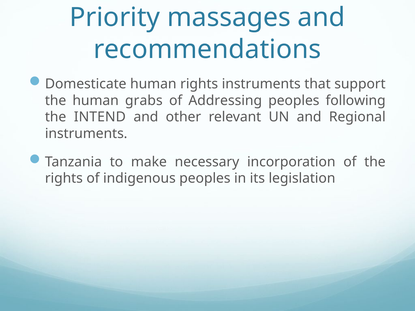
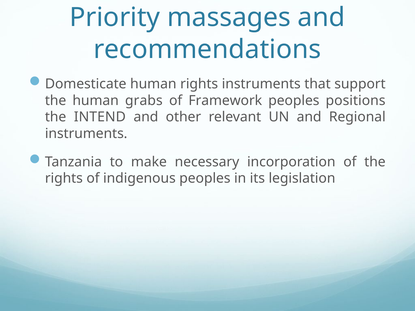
Addressing: Addressing -> Framework
following: following -> positions
